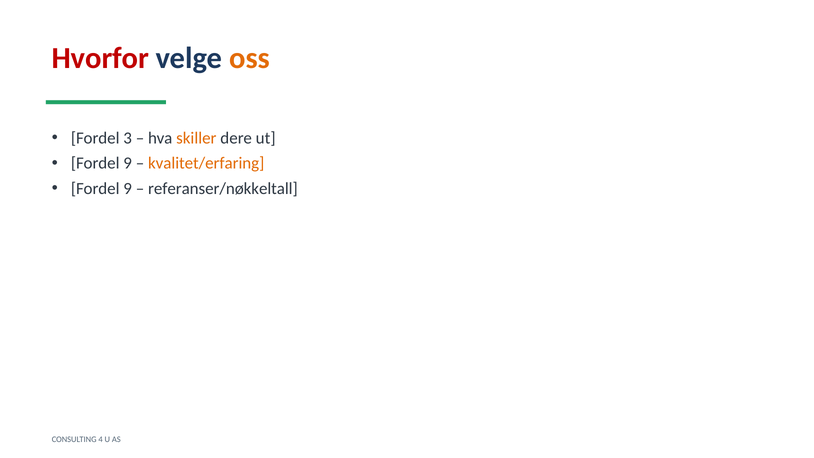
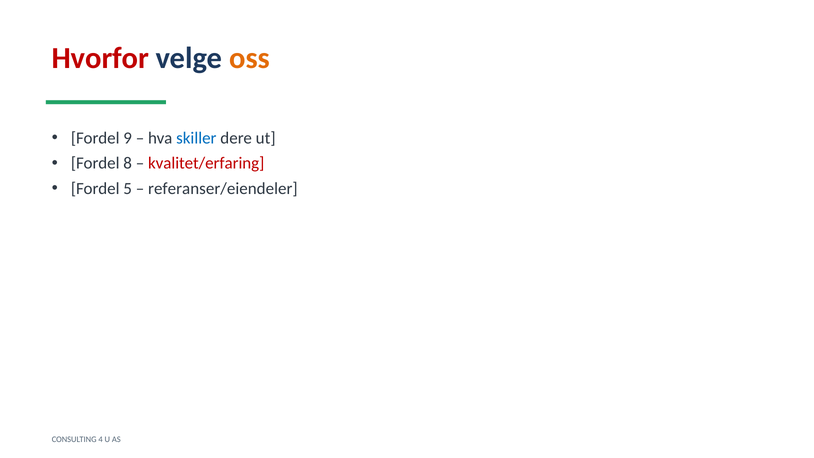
3: 3 -> 9
skiller colour: orange -> blue
9 at (128, 163): 9 -> 8
kvalitet/erfaring colour: orange -> red
9 at (128, 189): 9 -> 5
referanser/nøkkeltall: referanser/nøkkeltall -> referanser/eiendeler
